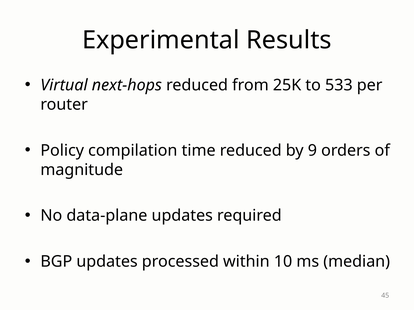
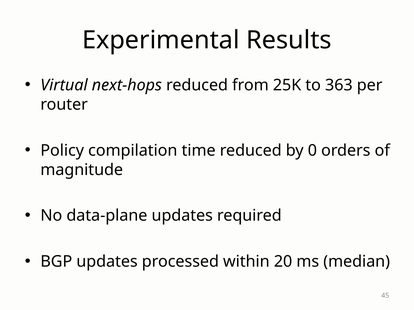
533: 533 -> 363
9: 9 -> 0
10: 10 -> 20
